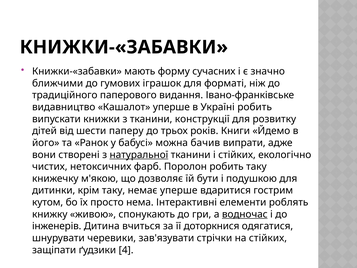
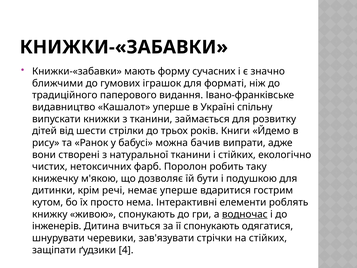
Україні робить: робить -> спільну
конструкції: конструкції -> займається
паперу: паперу -> стрілки
його: його -> рису
натуральної underline: present -> none
крім таку: таку -> речі
її доторкнися: доторкнися -> спонукають
